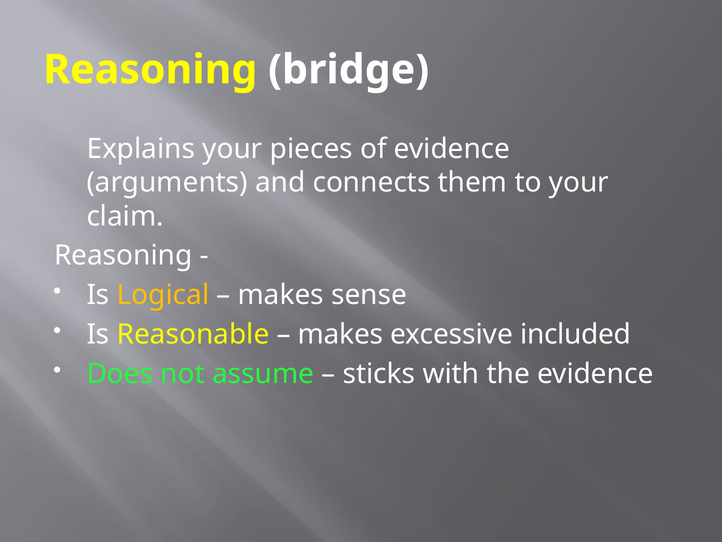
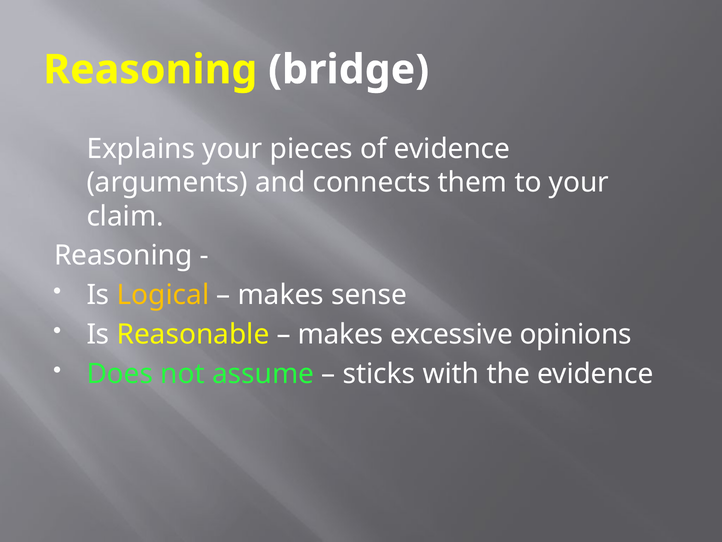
included: included -> opinions
